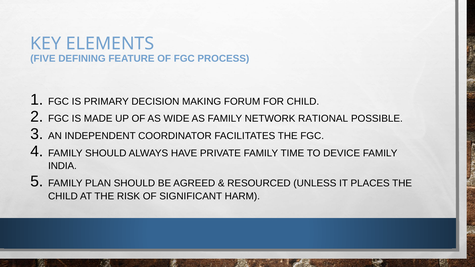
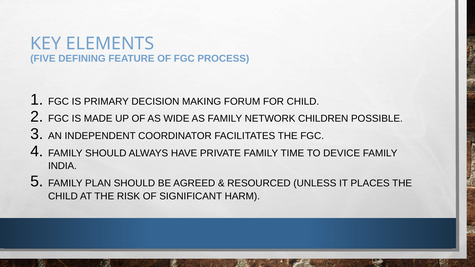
RATIONAL: RATIONAL -> CHILDREN
